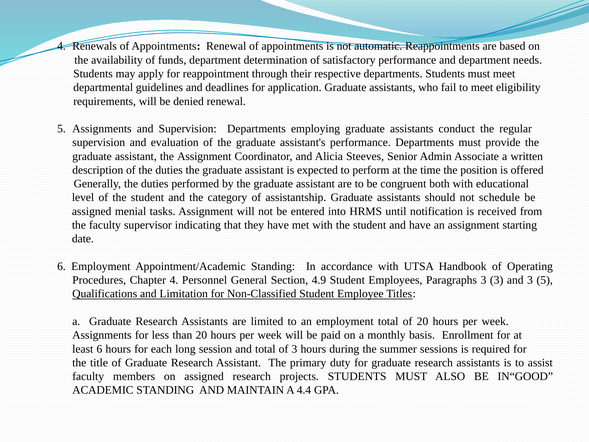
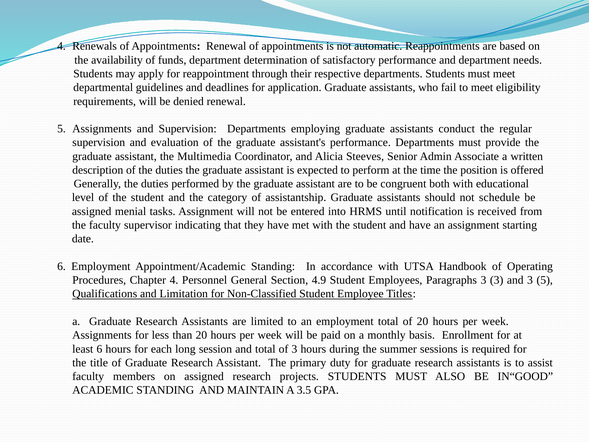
the Assignment: Assignment -> Multimedia
4.4: 4.4 -> 3.5
